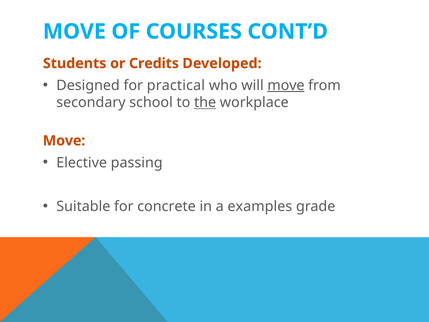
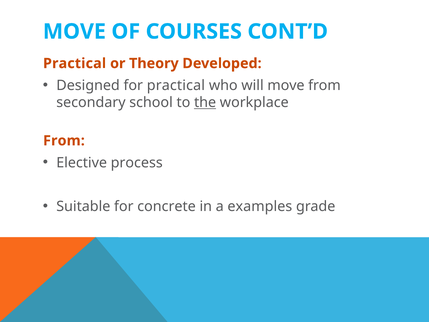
Students at (75, 63): Students -> Practical
Credits: Credits -> Theory
move at (286, 85) underline: present -> none
Move at (64, 141): Move -> From
passing: passing -> process
